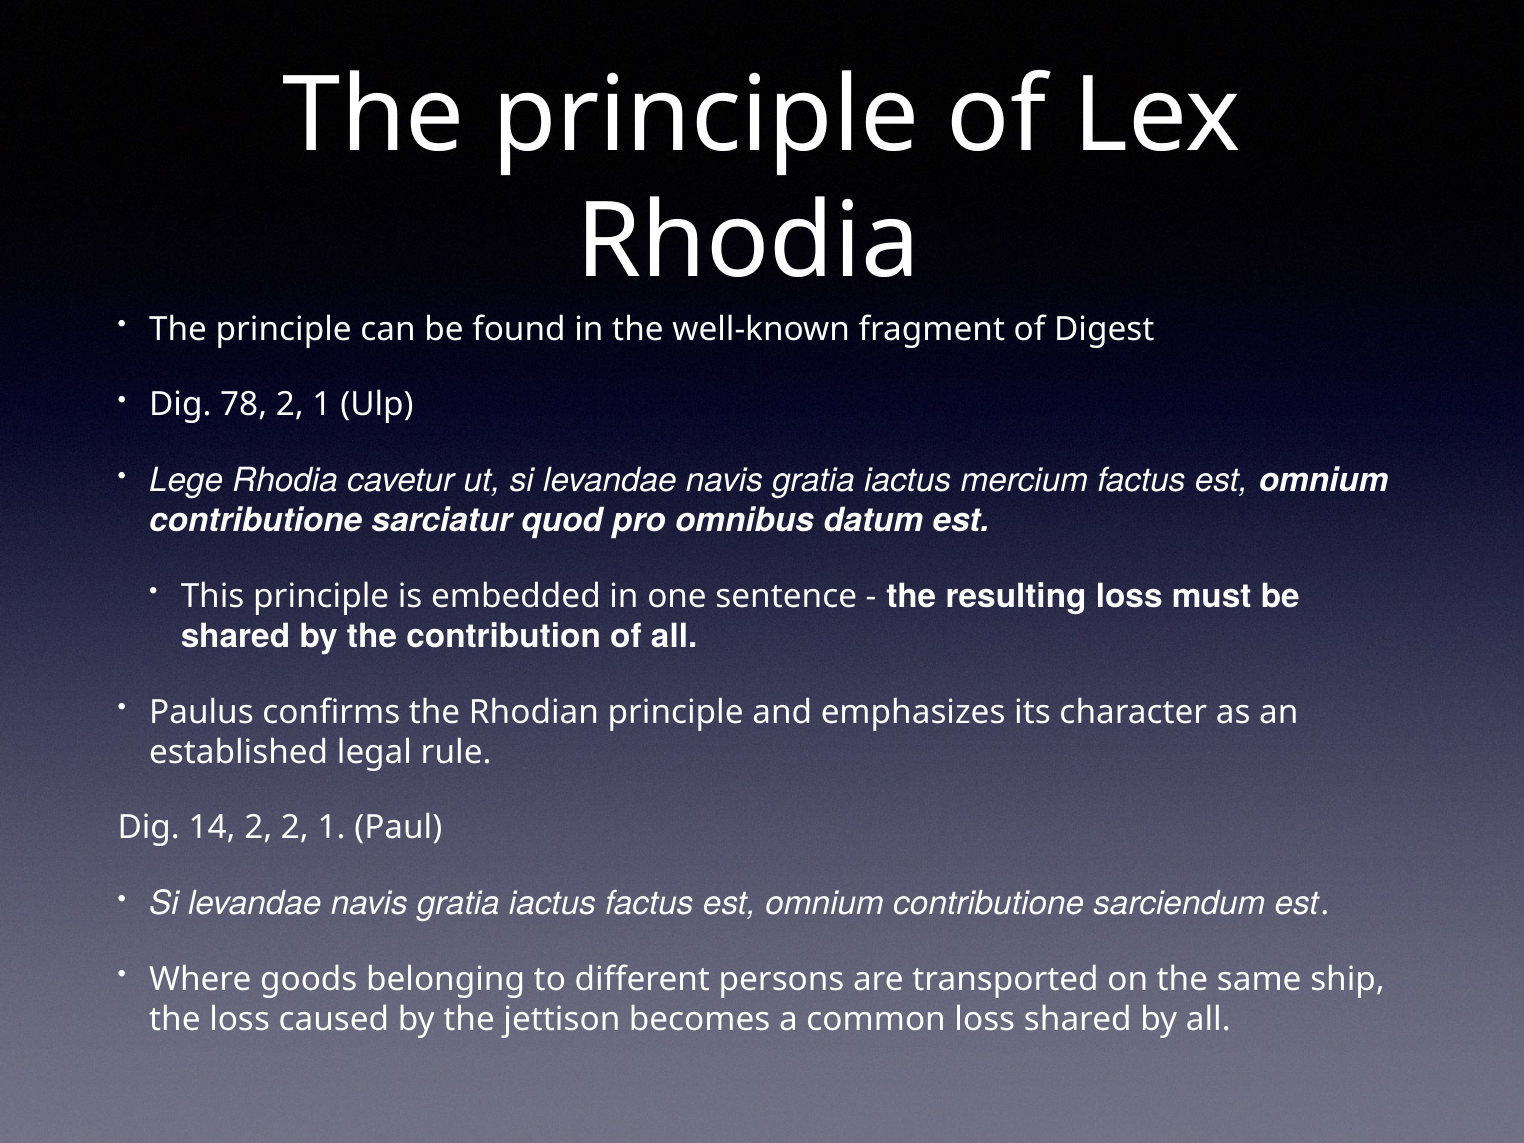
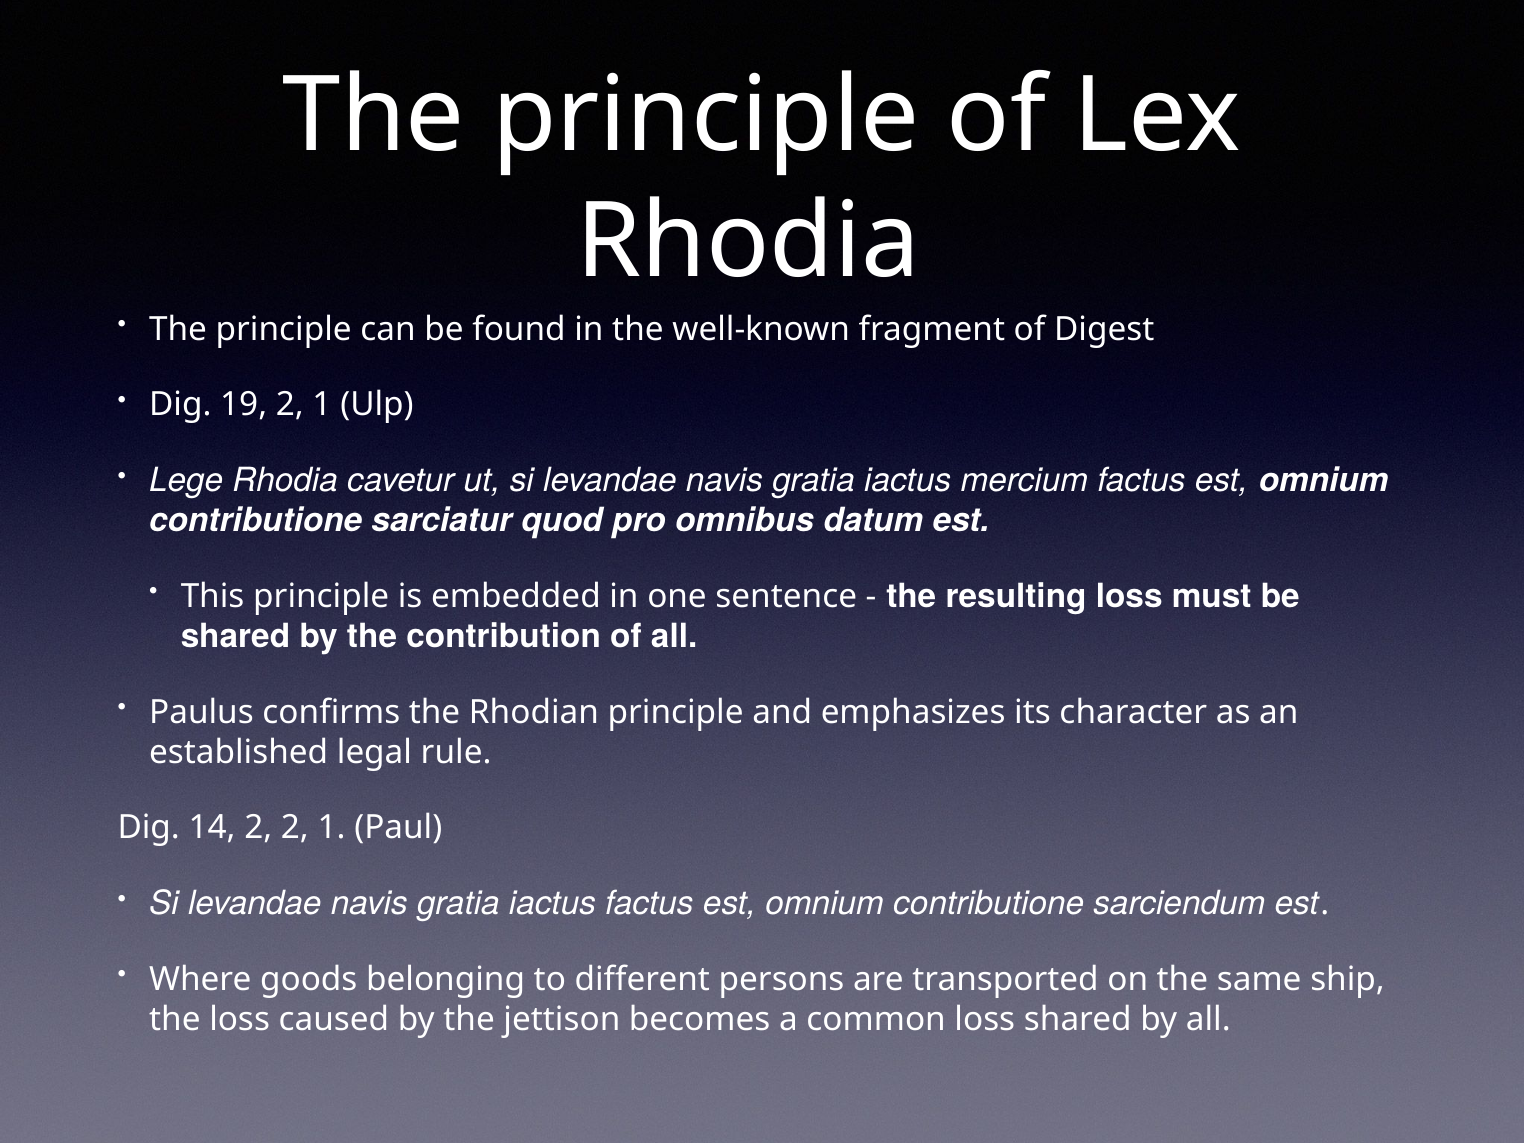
78: 78 -> 19
